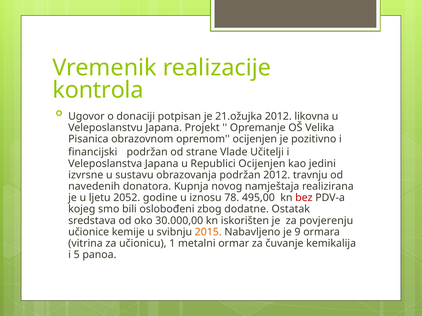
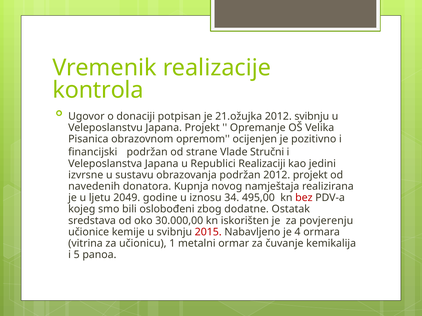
2012 likovna: likovna -> svibnju
Učitelji: Učitelji -> Stručni
Republici Ocijenjen: Ocijenjen -> Realizaciji
2012 travnju: travnju -> projekt
2052: 2052 -> 2049
78: 78 -> 34
2015 colour: orange -> red
9: 9 -> 4
